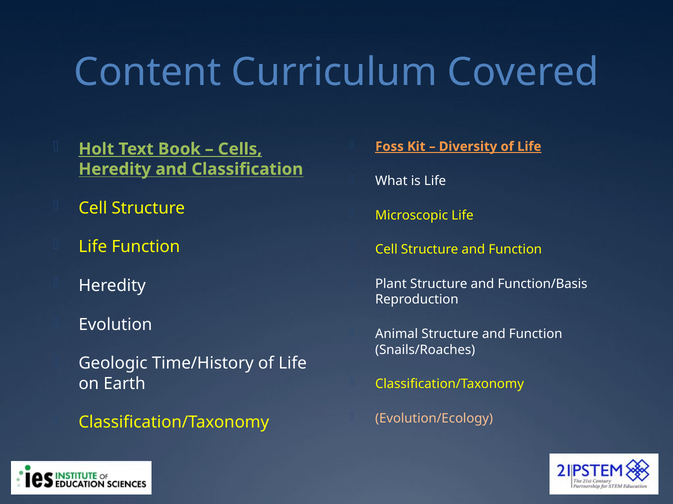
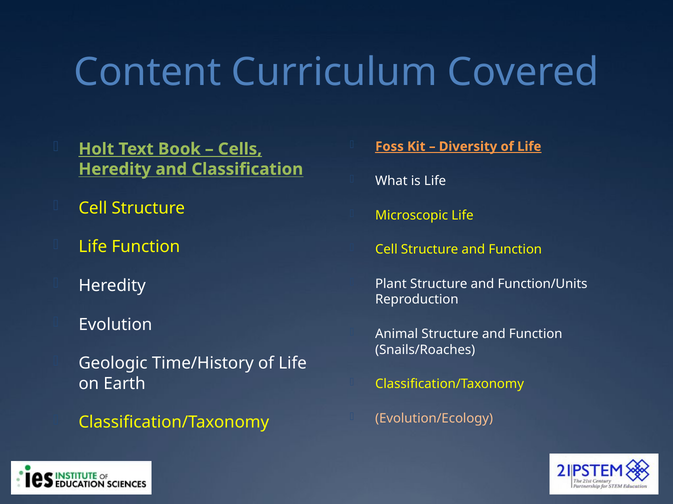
Function/Basis: Function/Basis -> Function/Units
